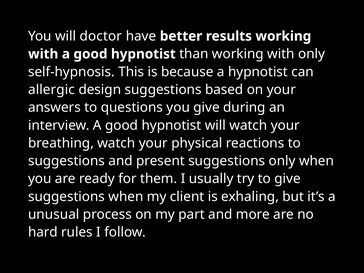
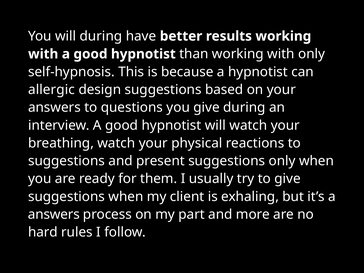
will doctor: doctor -> during
unusual at (54, 214): unusual -> answers
